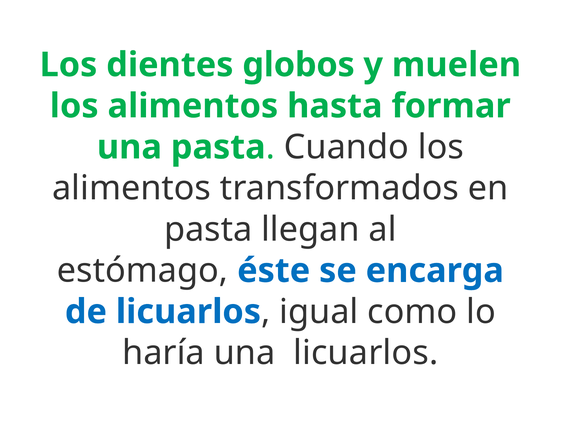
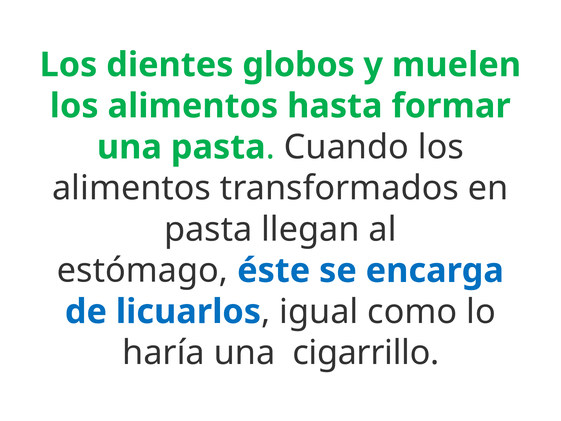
una licuarlos: licuarlos -> cigarrillo
